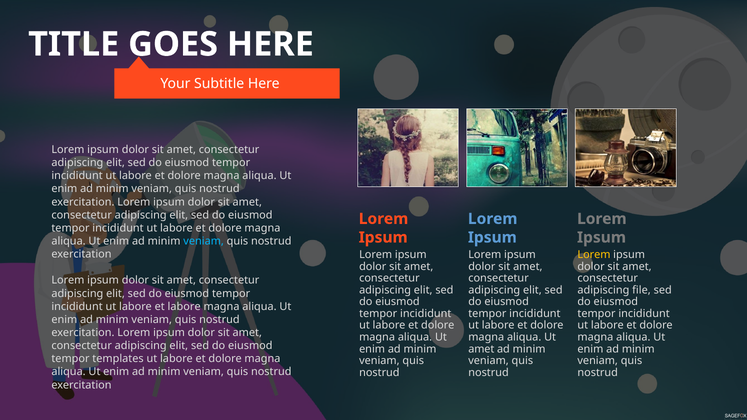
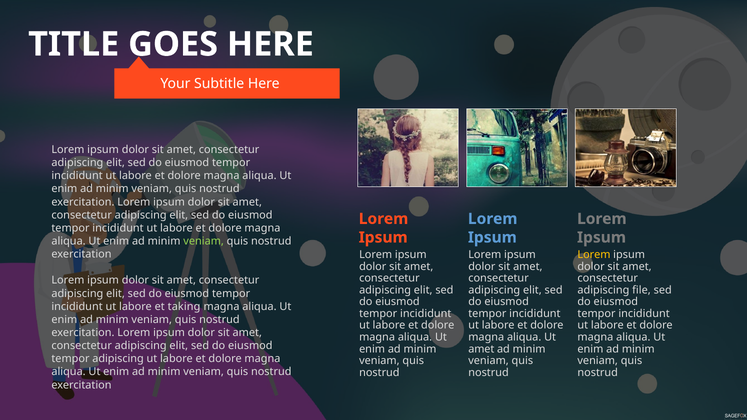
veniam at (204, 241) colour: light blue -> light green
et labore: labore -> taking
tempor templates: templates -> adipiscing
